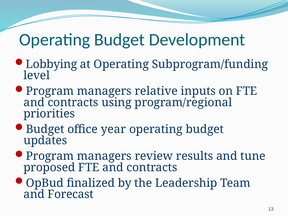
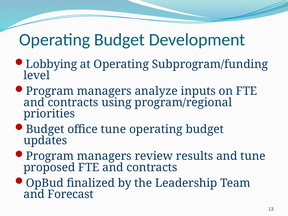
relative: relative -> analyze
office year: year -> tune
